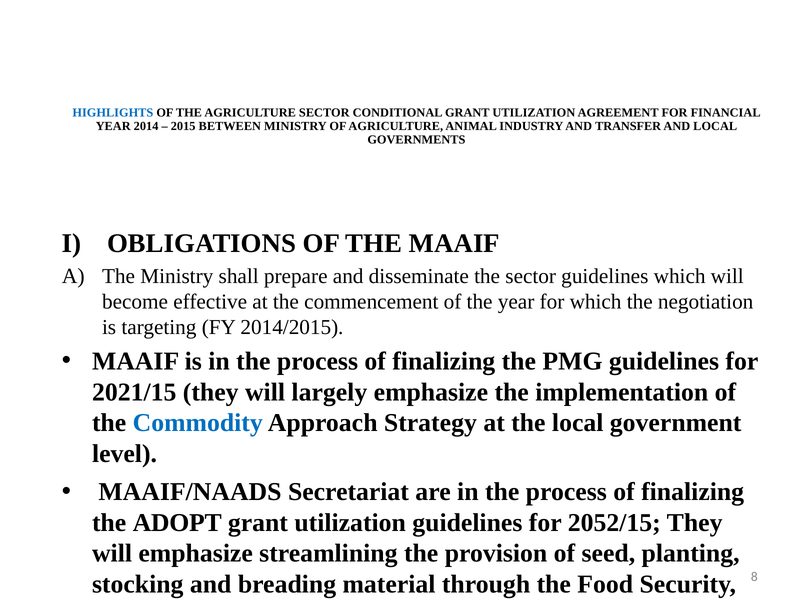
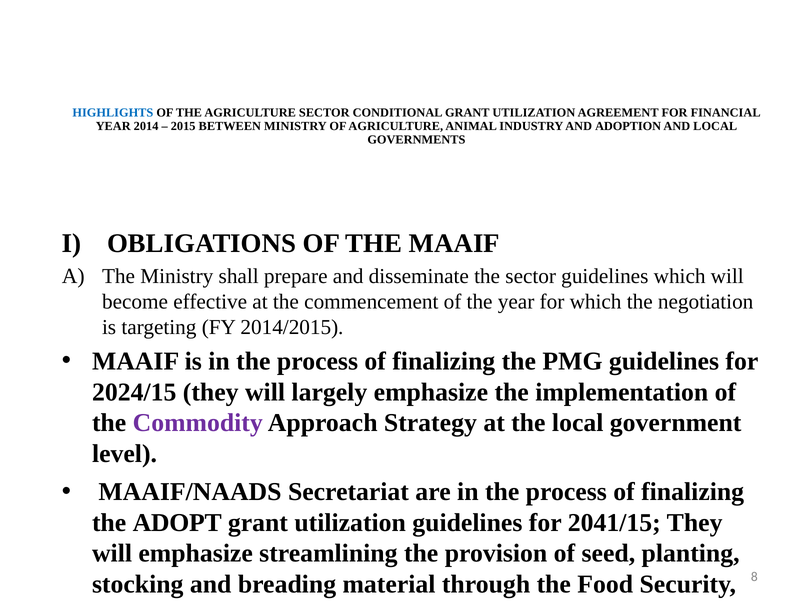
TRANSFER: TRANSFER -> ADOPTION
2021/15: 2021/15 -> 2024/15
Commodity colour: blue -> purple
2052/15: 2052/15 -> 2041/15
